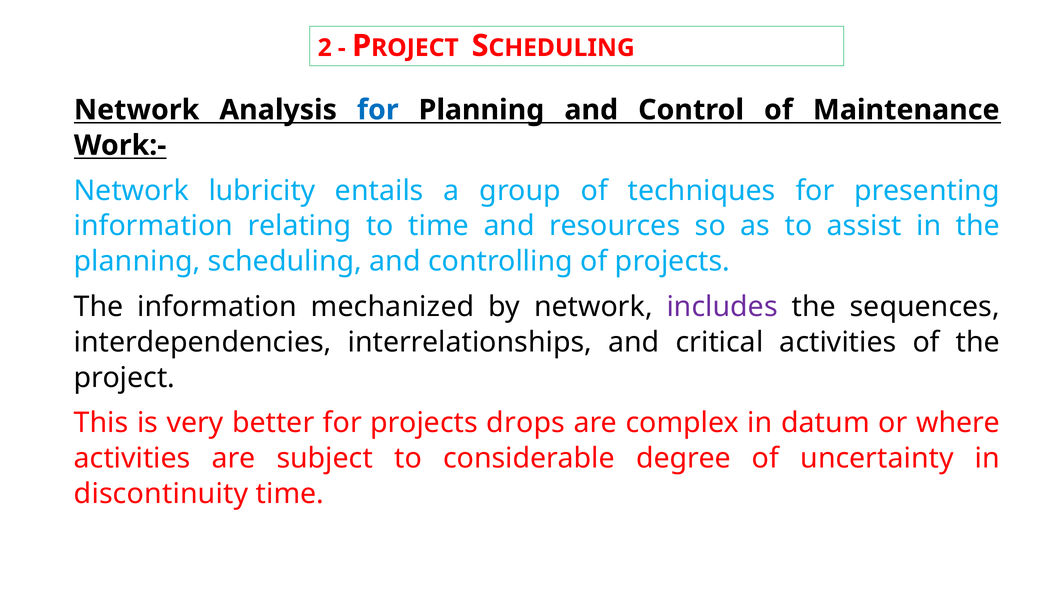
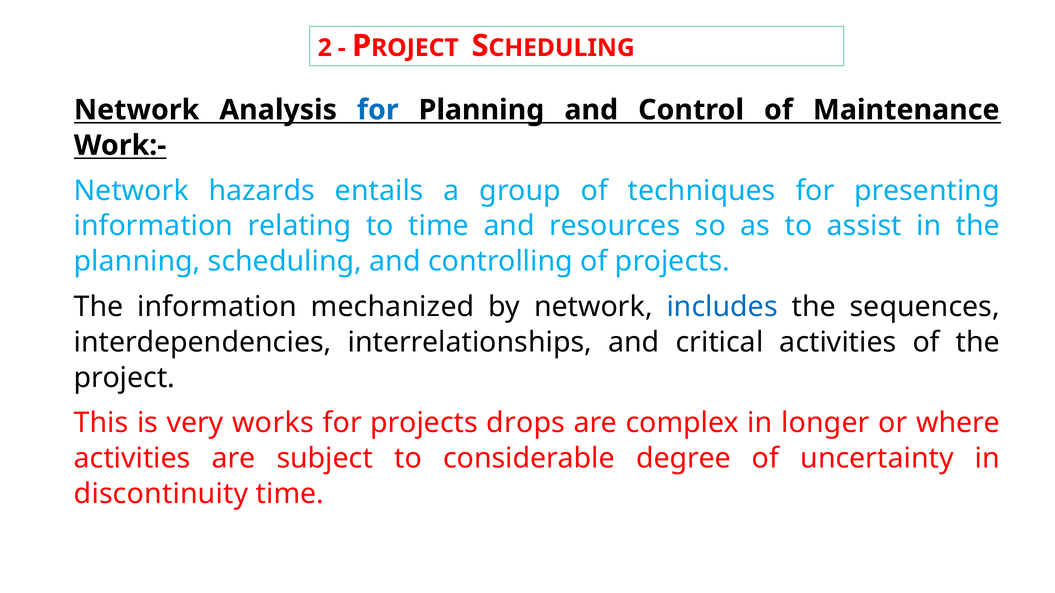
lubricity: lubricity -> hazards
includes colour: purple -> blue
better: better -> works
datum: datum -> longer
